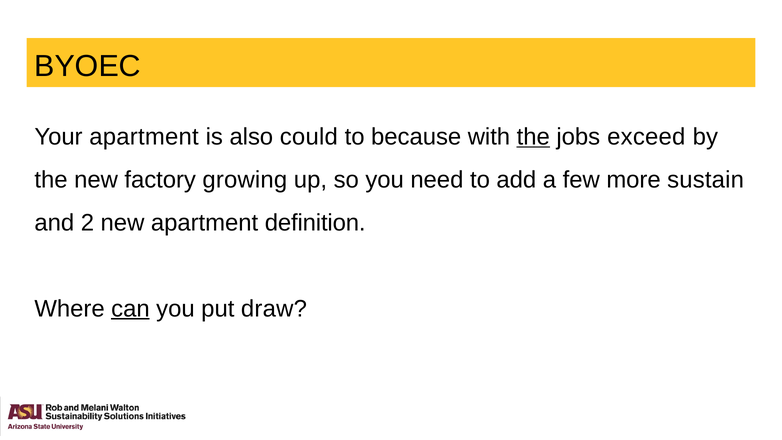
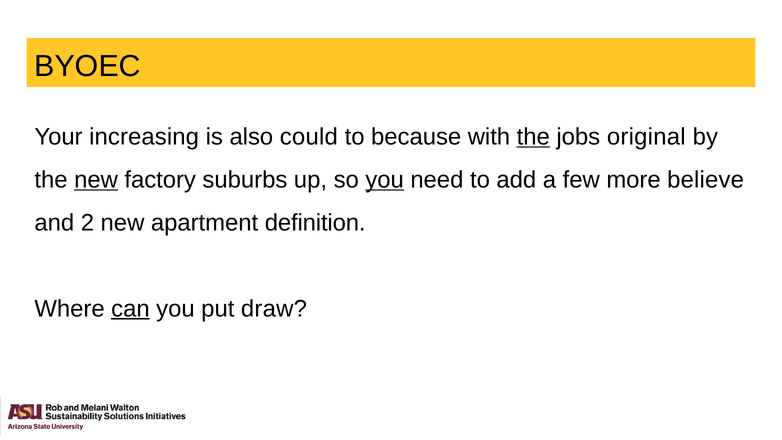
Your apartment: apartment -> increasing
exceed: exceed -> original
new at (96, 180) underline: none -> present
growing: growing -> suburbs
you at (385, 180) underline: none -> present
sustain: sustain -> believe
